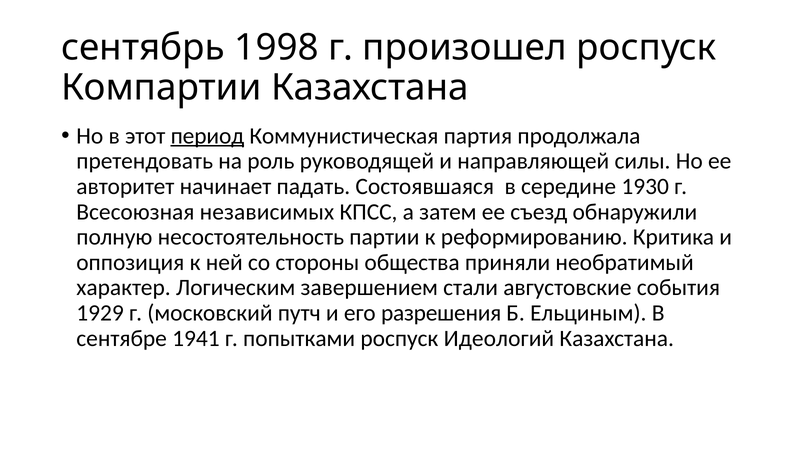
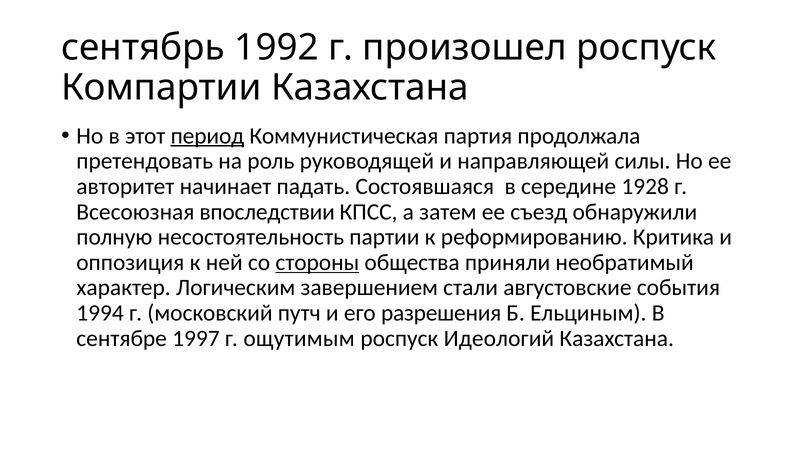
1998: 1998 -> 1992
1930: 1930 -> 1928
незaвисимых: незaвисимых -> впоследствии
стороны underline: none -> present
1929: 1929 -> 1994
1941: 1941 -> 1997
попытками: попытками -> ощутимым
